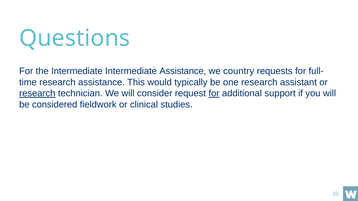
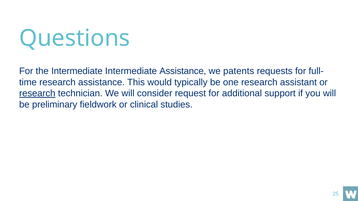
country: country -> patents
for at (214, 94) underline: present -> none
considered: considered -> preliminary
